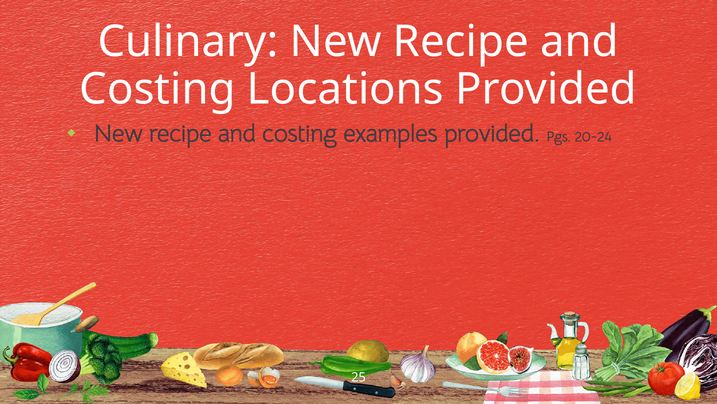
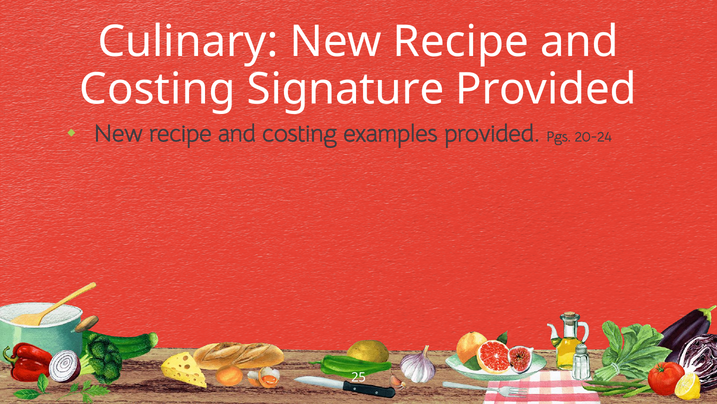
Locations: Locations -> Signature
